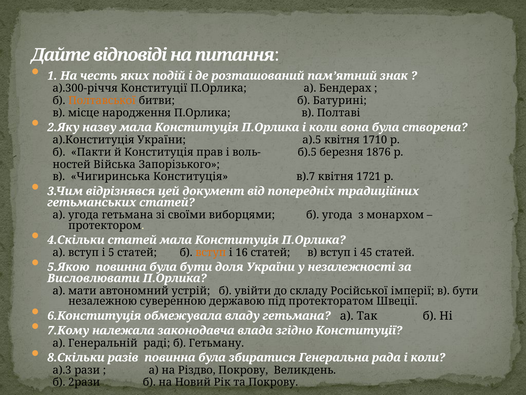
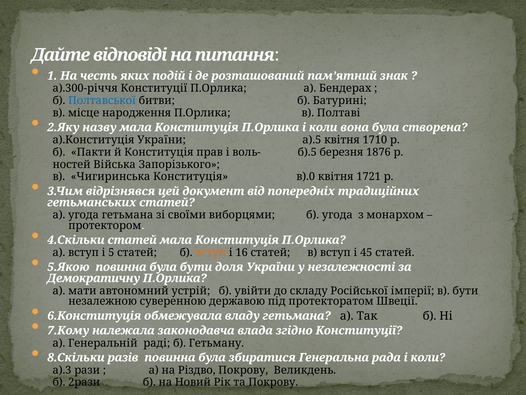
Полтавської colour: orange -> blue
в).7: в).7 -> в).0
Висловлювати: Висловлювати -> Демократичну
